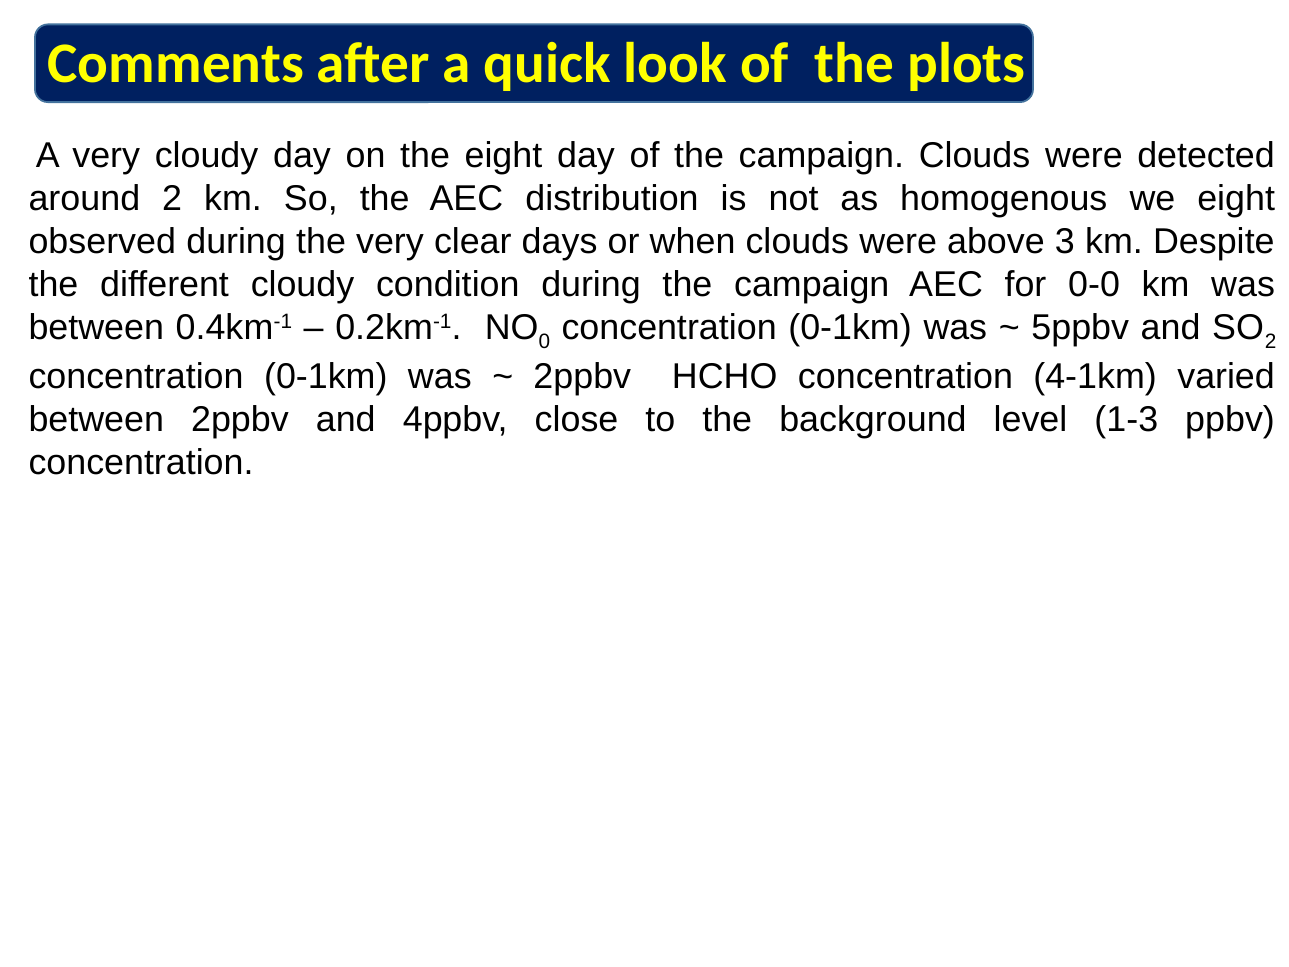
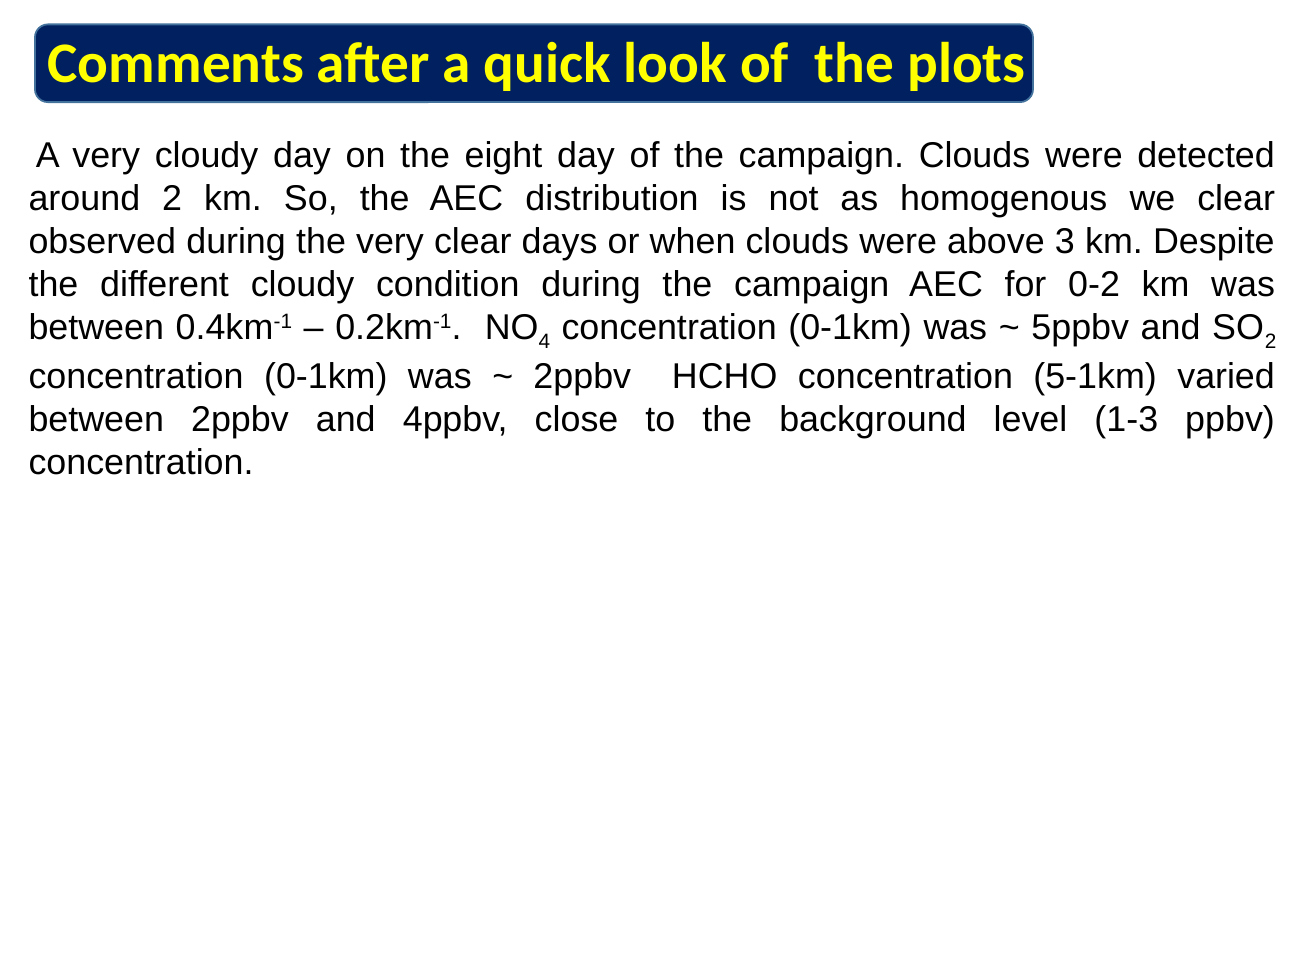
we eight: eight -> clear
0-0: 0-0 -> 0-2
0: 0 -> 4
4-1km: 4-1km -> 5-1km
